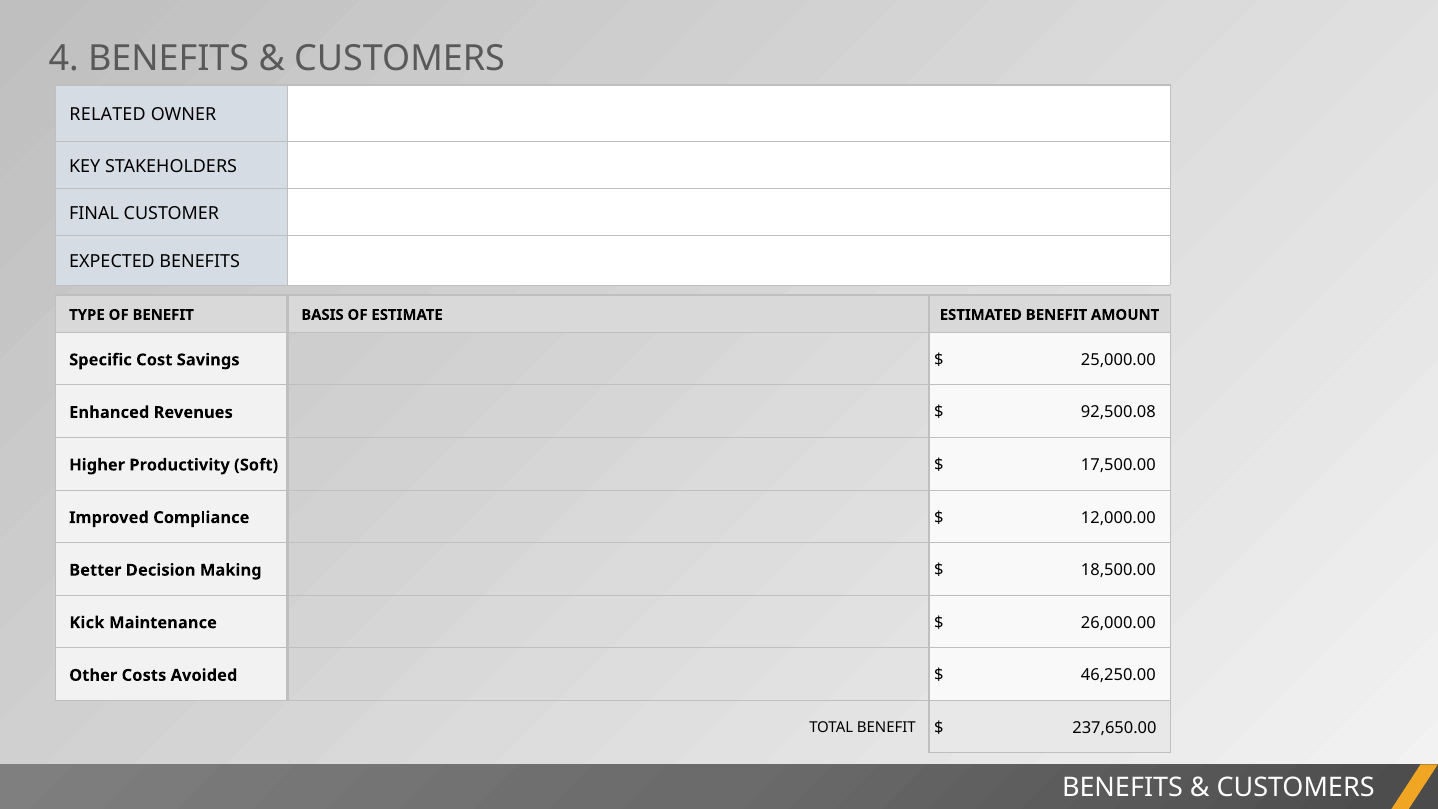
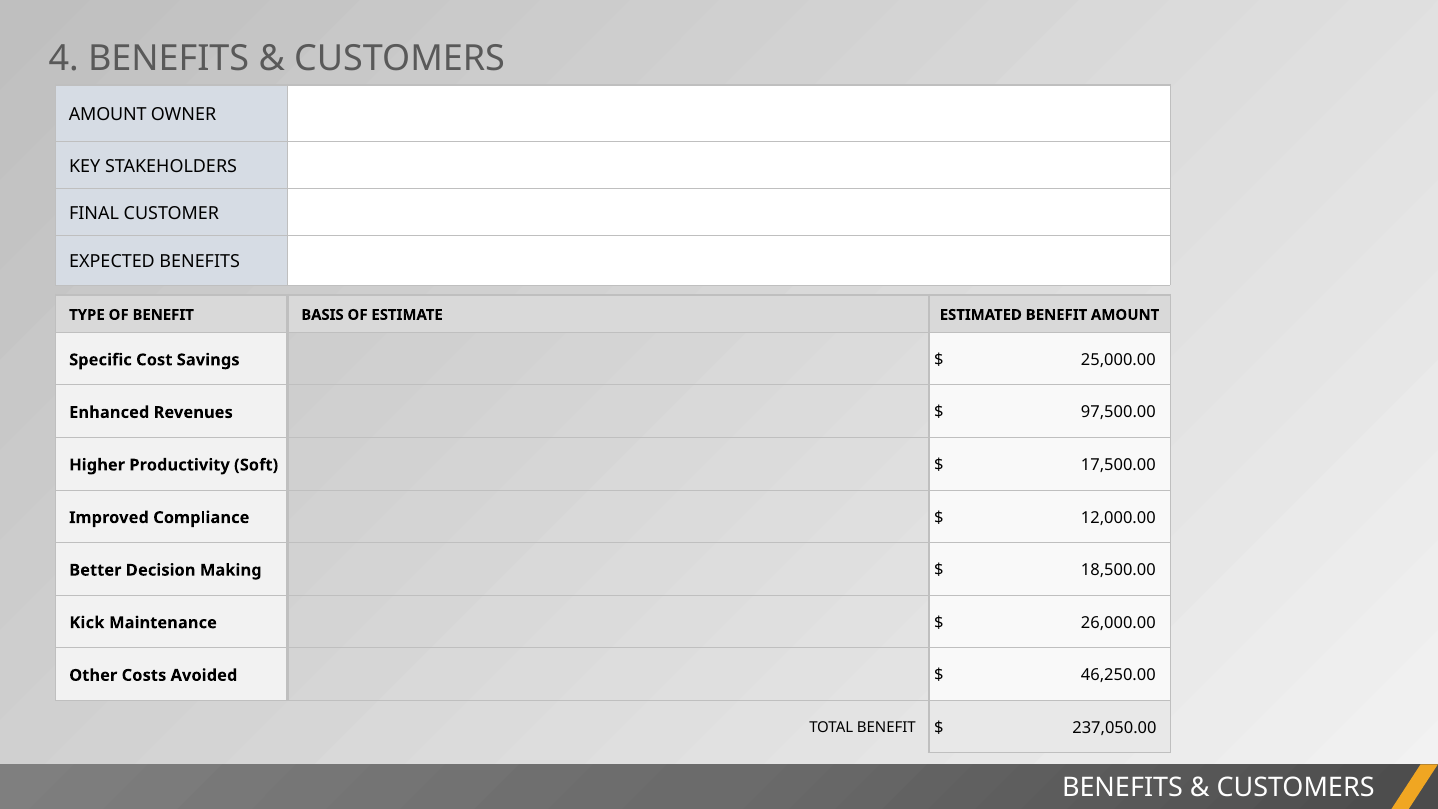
RELATED at (108, 115): RELATED -> AMOUNT
92,500.08: 92,500.08 -> 97,500.00
237,650.00: 237,650.00 -> 237,050.00
